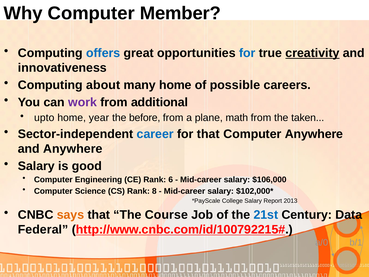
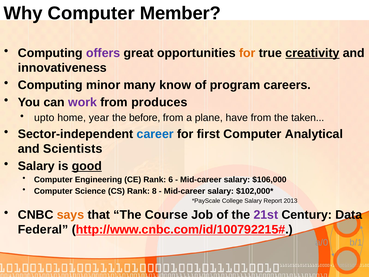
offers colour: blue -> purple
for at (247, 53) colour: blue -> orange
about: about -> minor
many home: home -> know
possible: possible -> program
additional: additional -> produces
math: math -> have
for that: that -> first
Computer Anywhere: Anywhere -> Analytical
and Anywhere: Anywhere -> Scientists
good underline: none -> present
21st colour: blue -> purple
